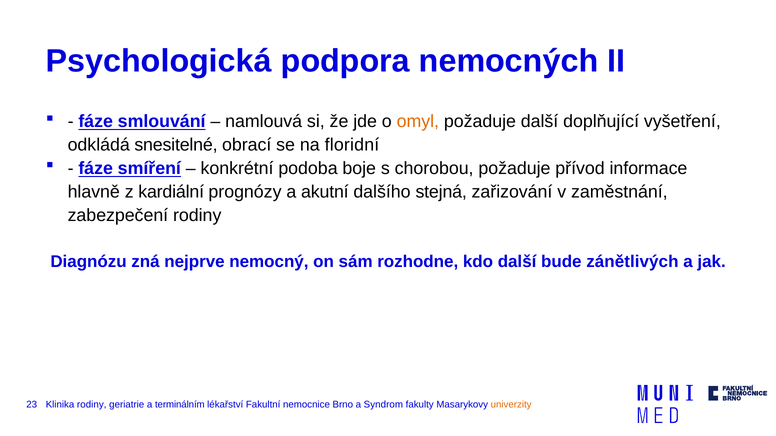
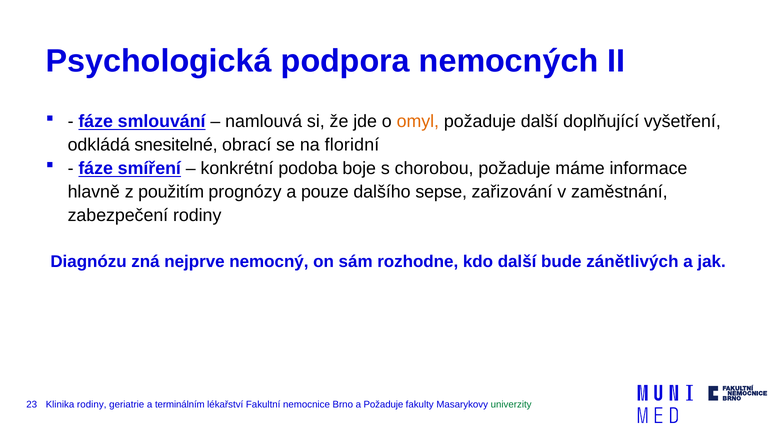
přívod: přívod -> máme
kardiální: kardiální -> použitím
akutní: akutní -> pouze
stejná: stejná -> sepse
a Syndrom: Syndrom -> Požaduje
univerzity colour: orange -> green
